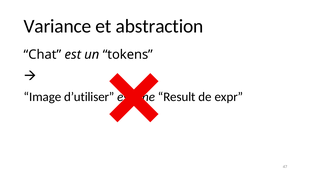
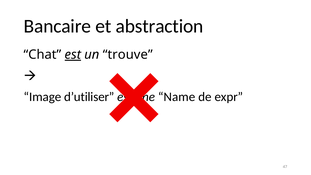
Variance: Variance -> Bancaire
est at (73, 55) underline: none -> present
tokens: tokens -> trouve
Result: Result -> Name
